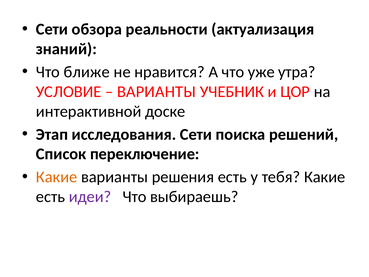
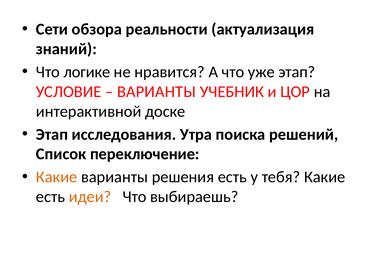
ближе: ближе -> логике
уже утра: утра -> этап
исследования Сети: Сети -> Утра
идеи colour: purple -> orange
